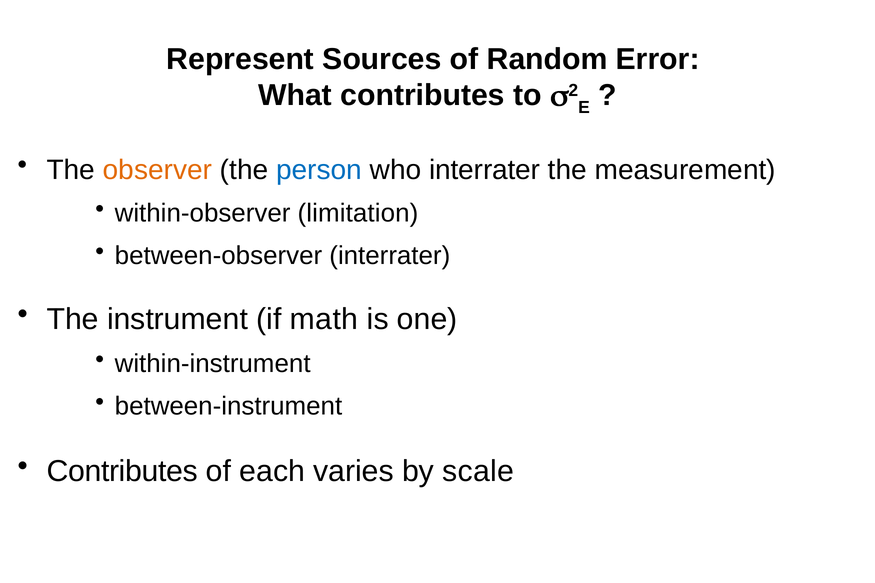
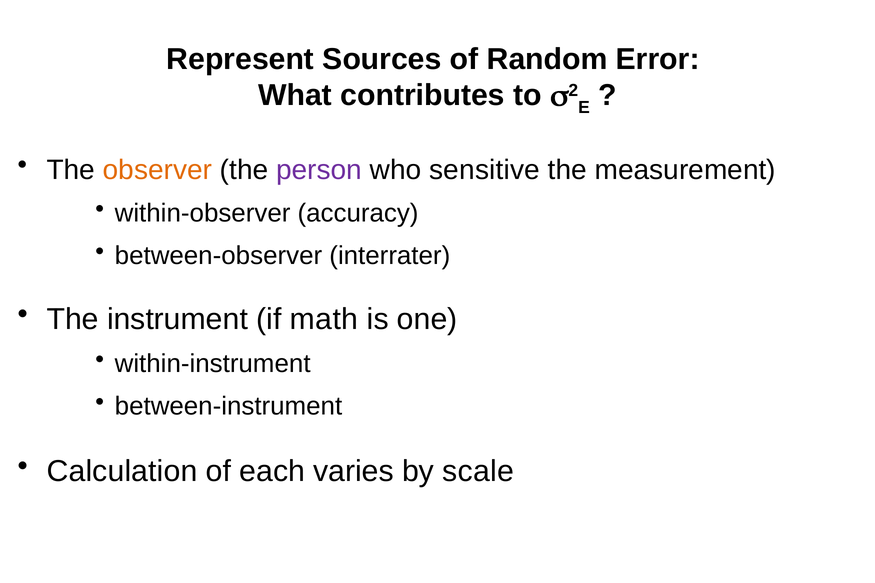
person colour: blue -> purple
who interrater: interrater -> sensitive
limitation: limitation -> accuracy
Contributes at (122, 472): Contributes -> Calculation
